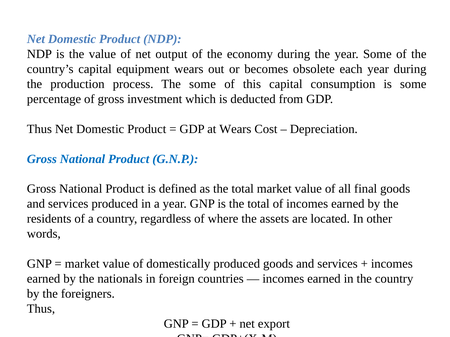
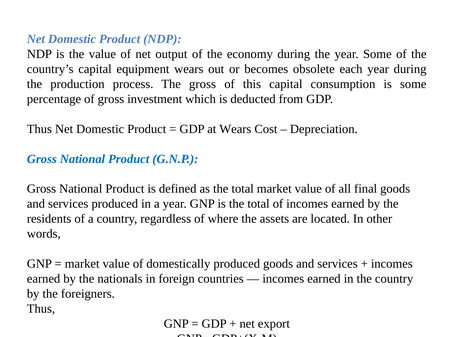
The some: some -> gross
